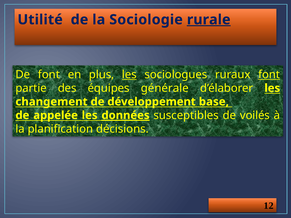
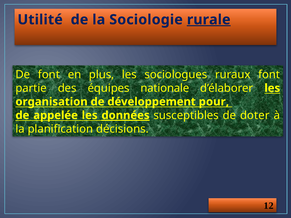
les at (129, 75) underline: present -> none
font at (269, 75) underline: present -> none
générale: générale -> nationale
changement: changement -> organisation
base: base -> pour
voilés: voilés -> doter
